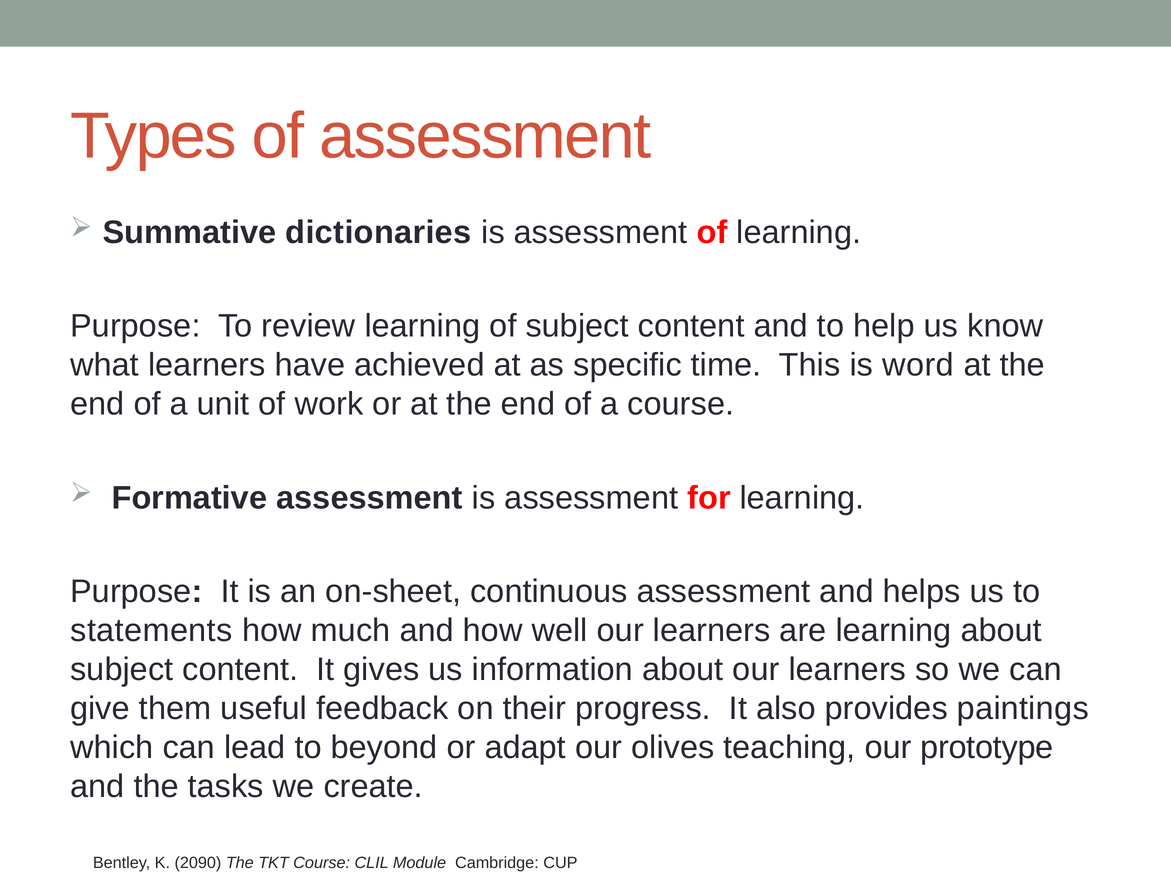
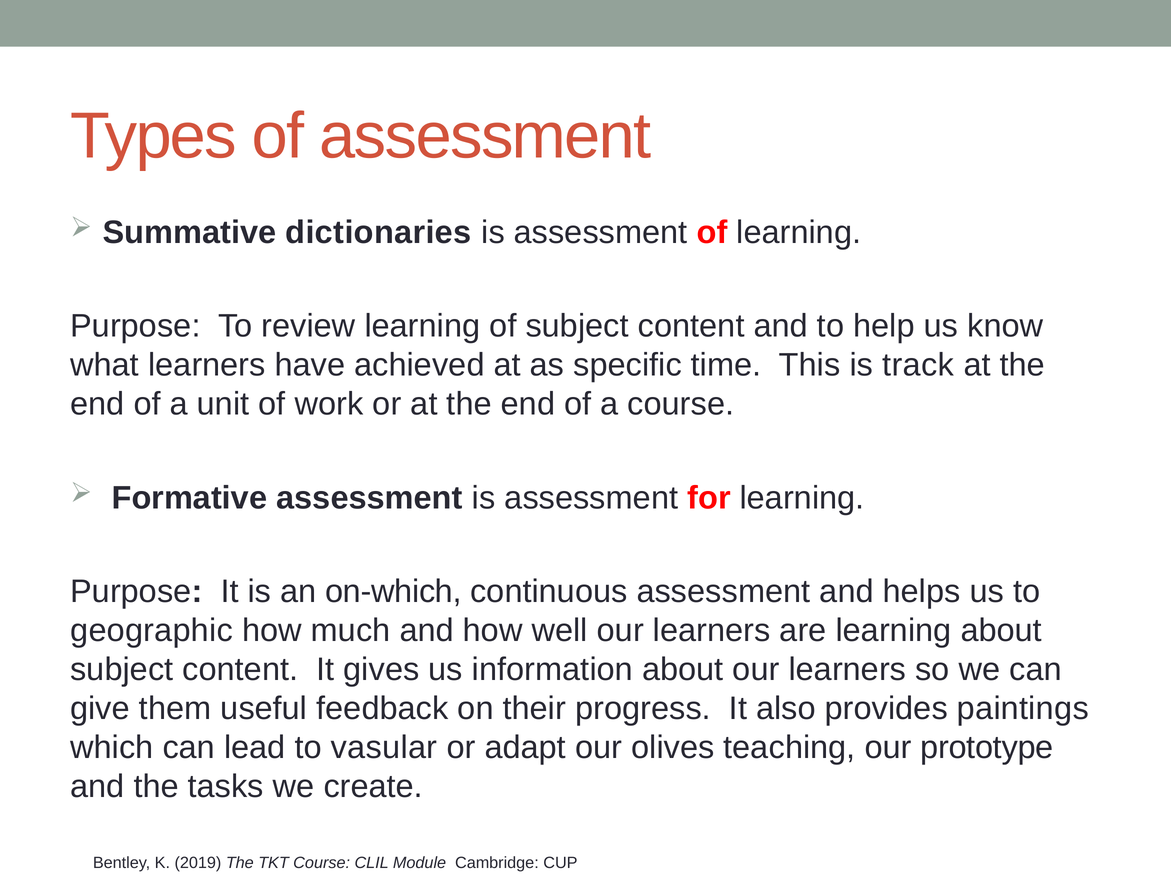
word: word -> track
on-sheet: on-sheet -> on-which
statements: statements -> geographic
beyond: beyond -> vasular
2090: 2090 -> 2019
